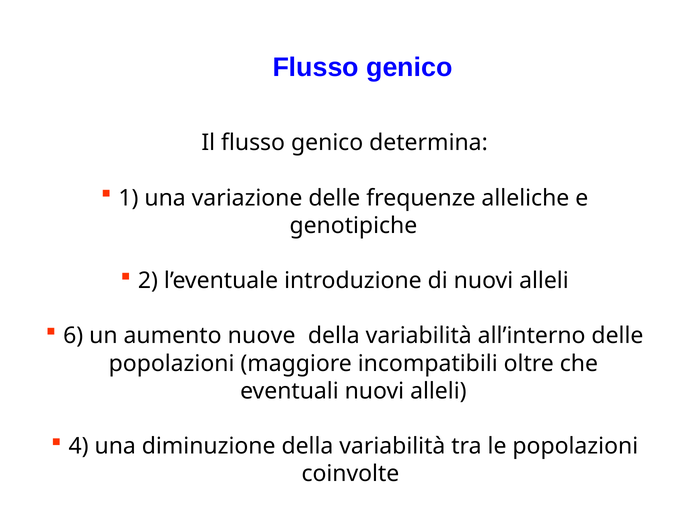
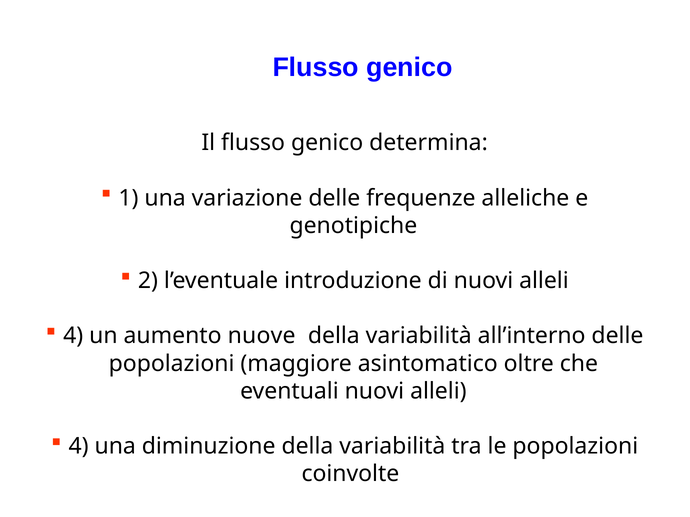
6 at (73, 336): 6 -> 4
incompatibili: incompatibili -> asintomatico
